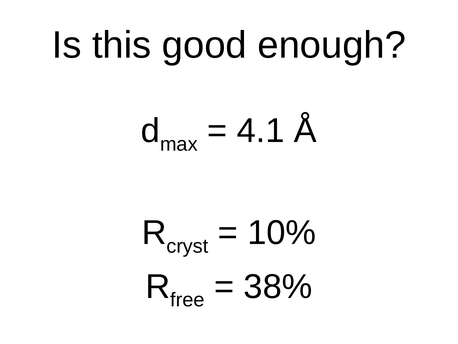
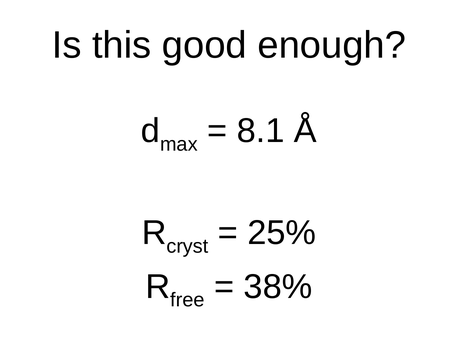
4.1: 4.1 -> 8.1
10%: 10% -> 25%
